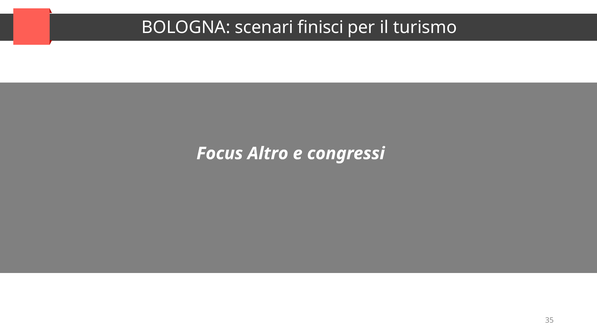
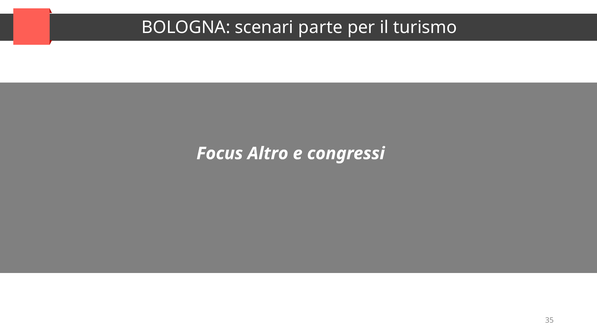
finisci: finisci -> parte
